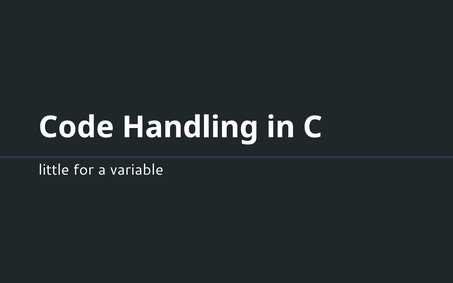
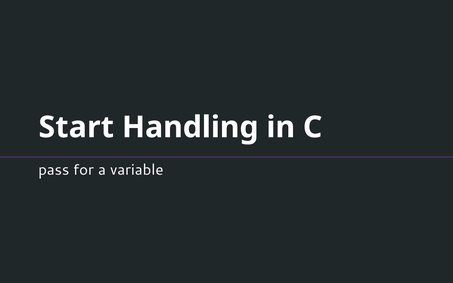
Code: Code -> Start
little: little -> pass
